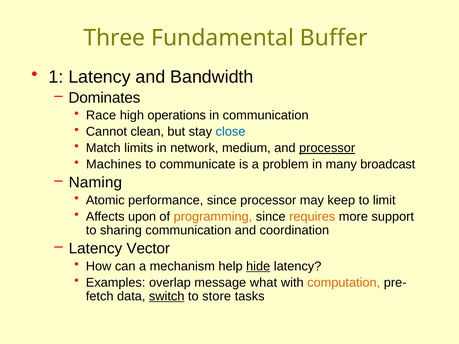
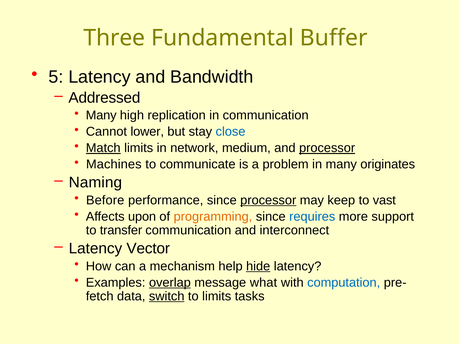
1: 1 -> 5
Dominates: Dominates -> Addressed
Race at (101, 116): Race -> Many
operations: operations -> replication
clean: clean -> lower
Match underline: none -> present
broadcast: broadcast -> originates
Atomic: Atomic -> Before
processor at (268, 200) underline: none -> present
limit: limit -> vast
requires colour: orange -> blue
sharing: sharing -> transfer
coordination: coordination -> interconnect
overlap underline: none -> present
computation colour: orange -> blue
to store: store -> limits
